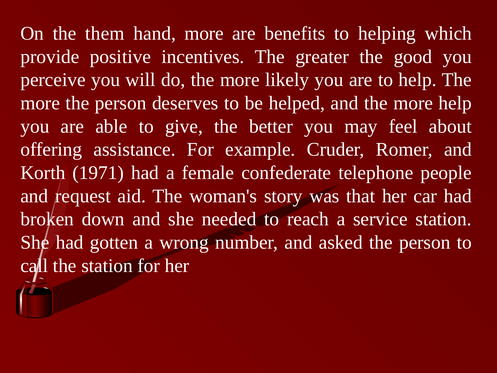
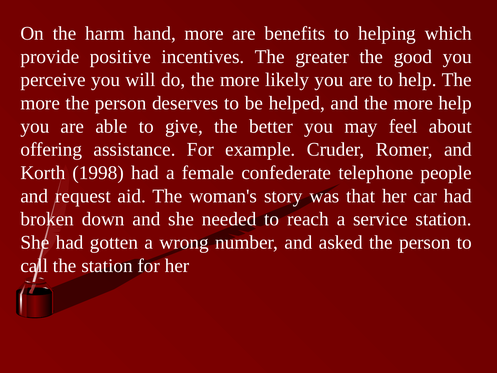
them: them -> harm
1971: 1971 -> 1998
